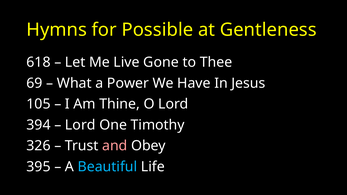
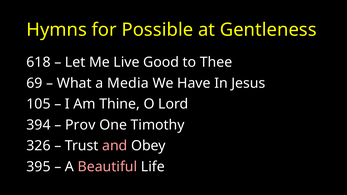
Gone: Gone -> Good
Power: Power -> Media
Lord at (80, 125): Lord -> Prov
Beautiful colour: light blue -> pink
